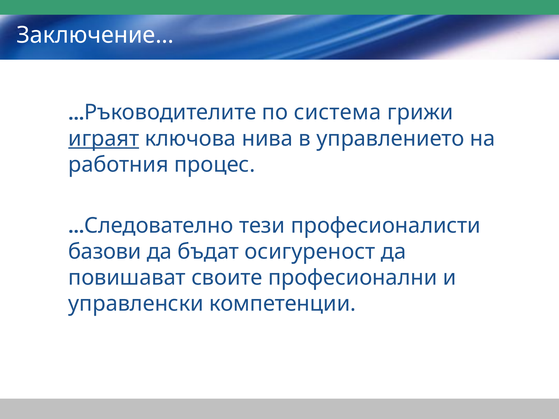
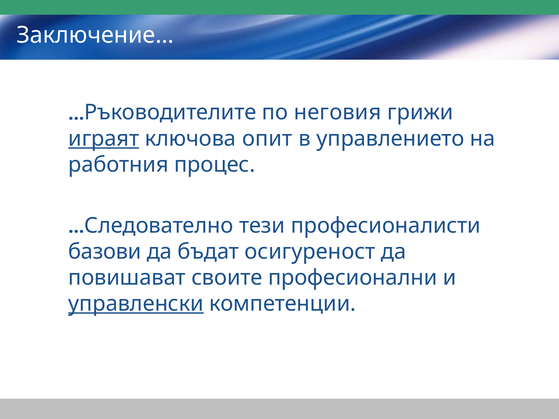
система: система -> неговия
нива: нива -> опит
управленски underline: none -> present
